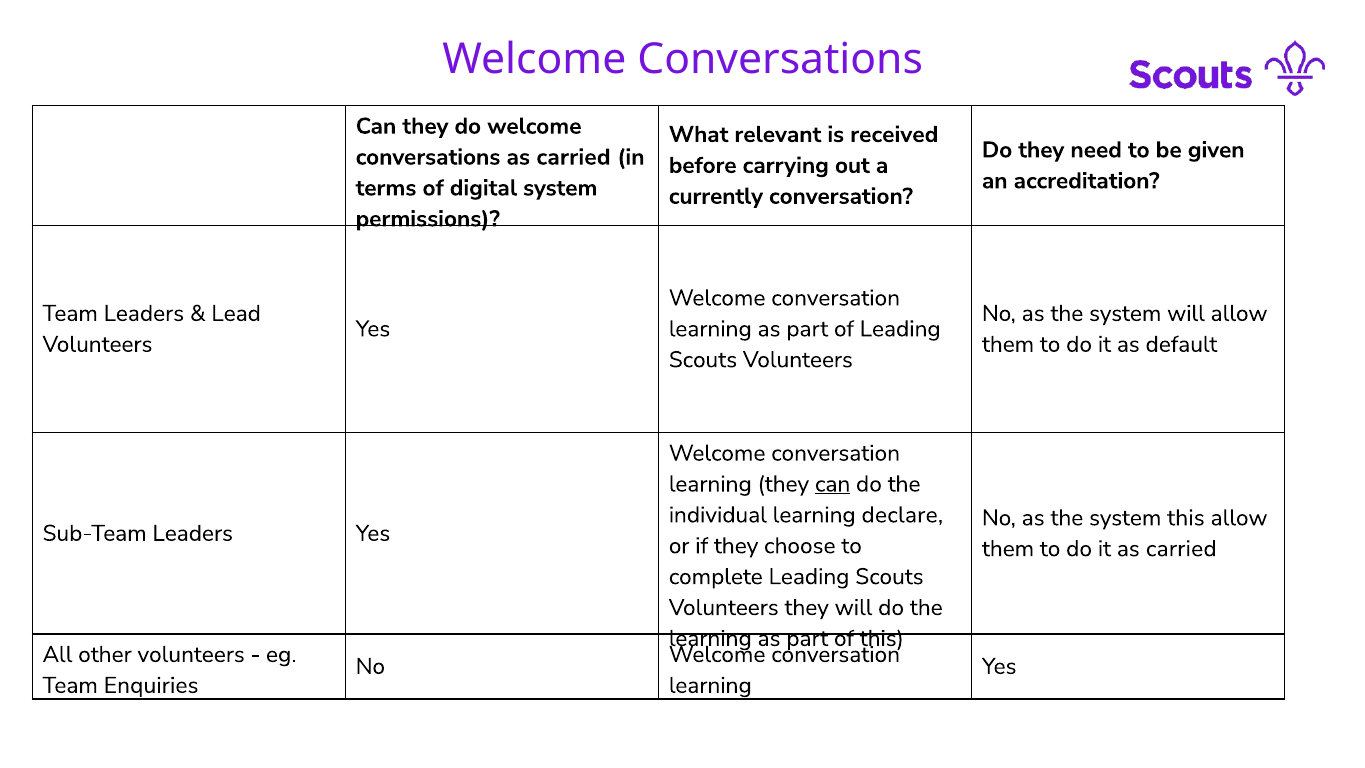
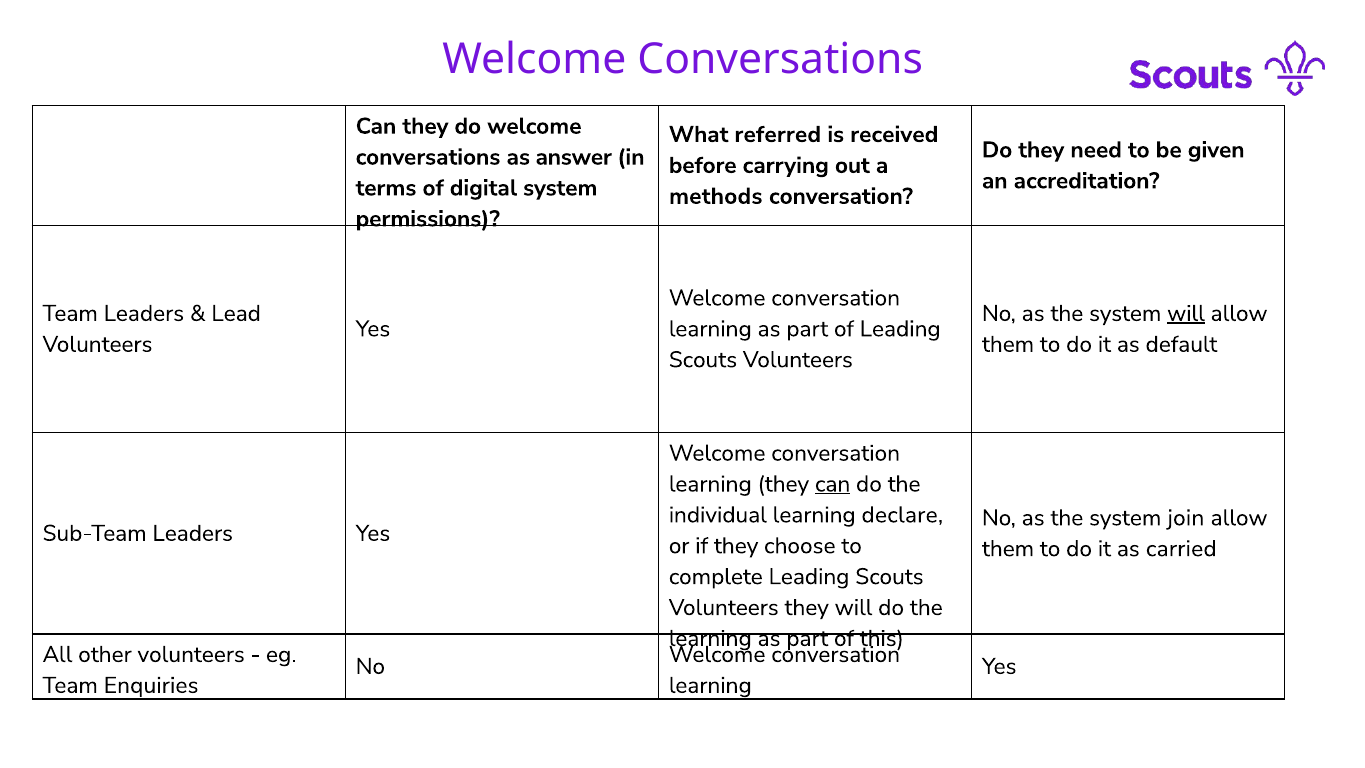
relevant: relevant -> referred
conversations as carried: carried -> answer
currently: currently -> methods
will at (1186, 313) underline: none -> present
system this: this -> join
